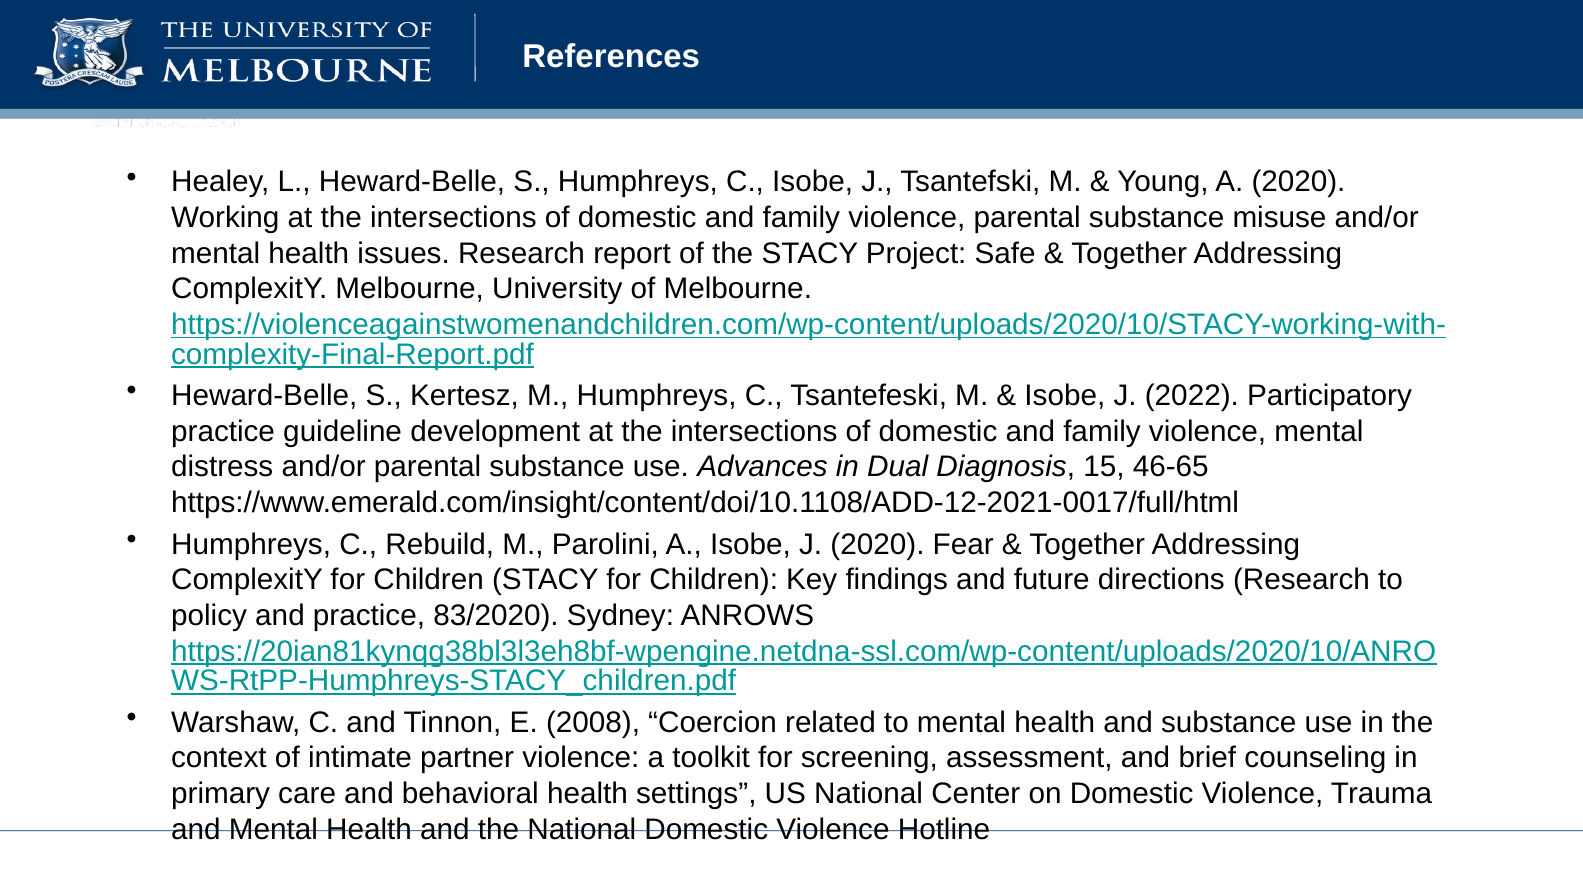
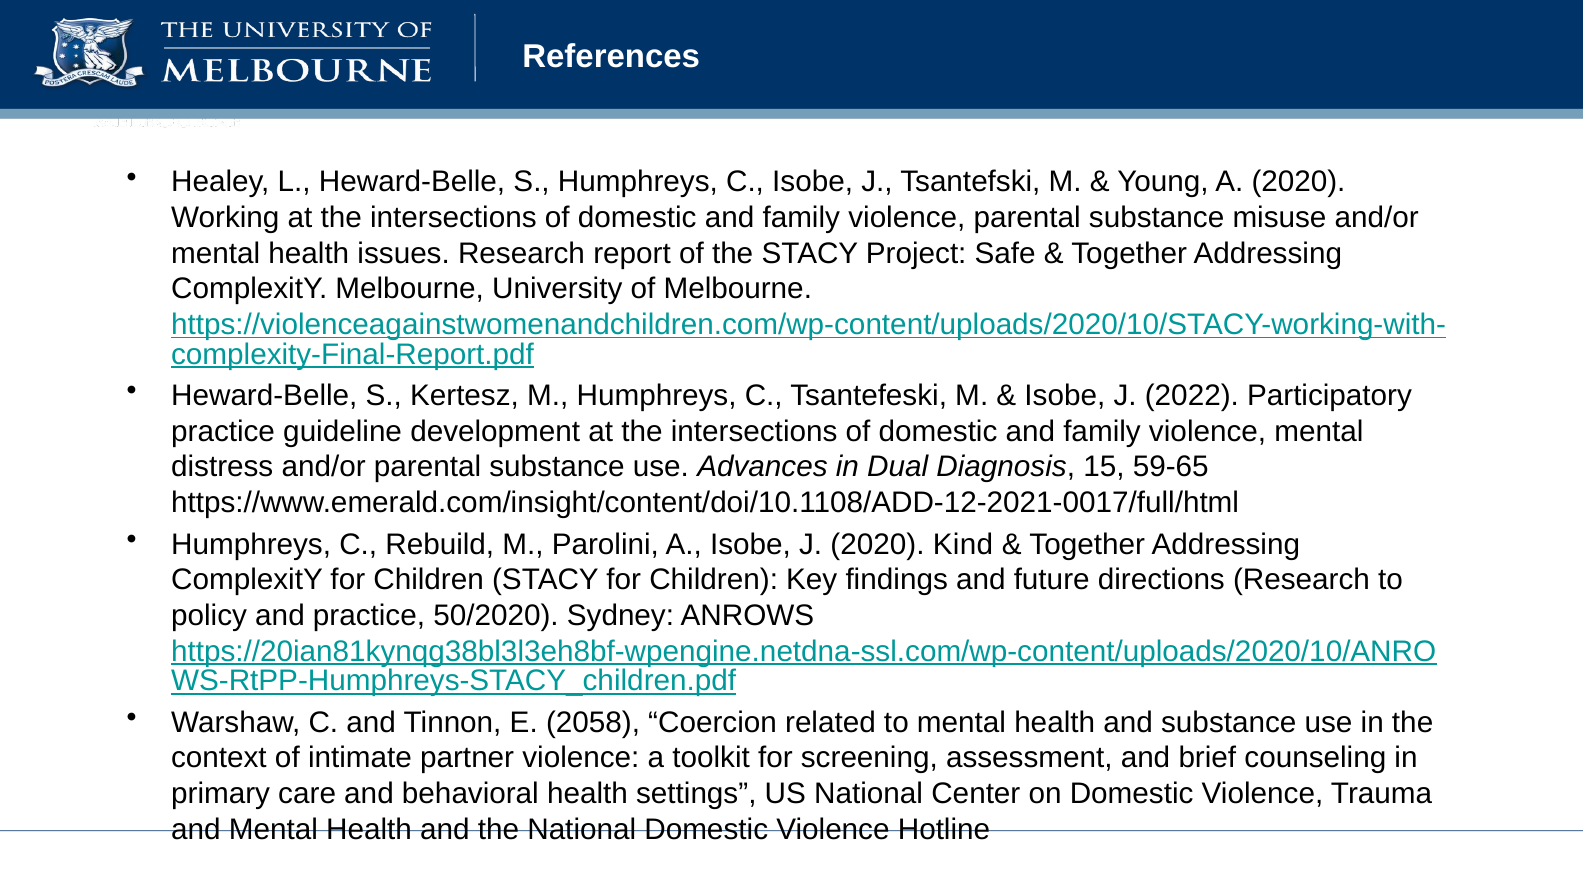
46-65: 46-65 -> 59-65
Fear: Fear -> Kind
83/2020: 83/2020 -> 50/2020
2008: 2008 -> 2058
